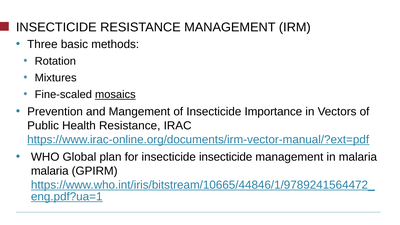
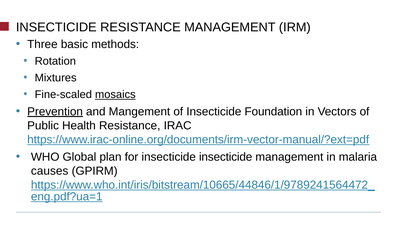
Prevention underline: none -> present
Importance: Importance -> Foundation
malaria at (50, 171): malaria -> causes
